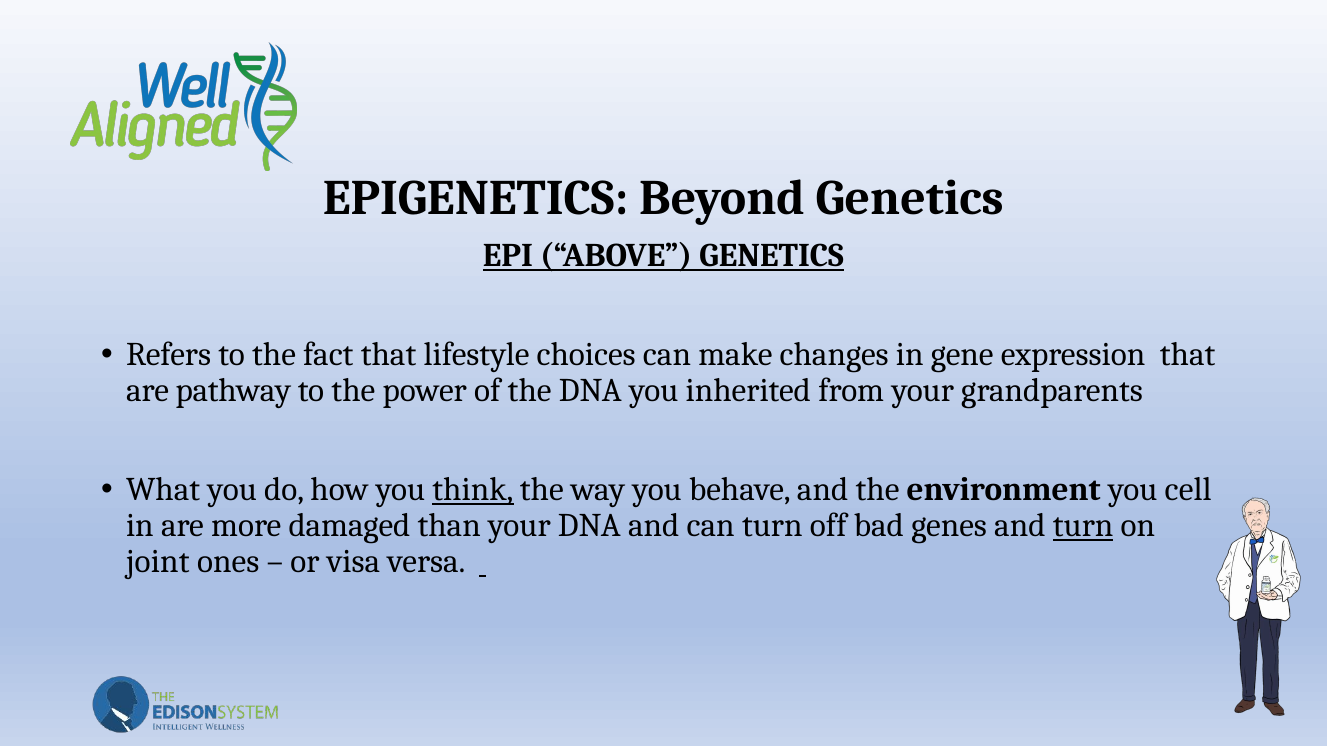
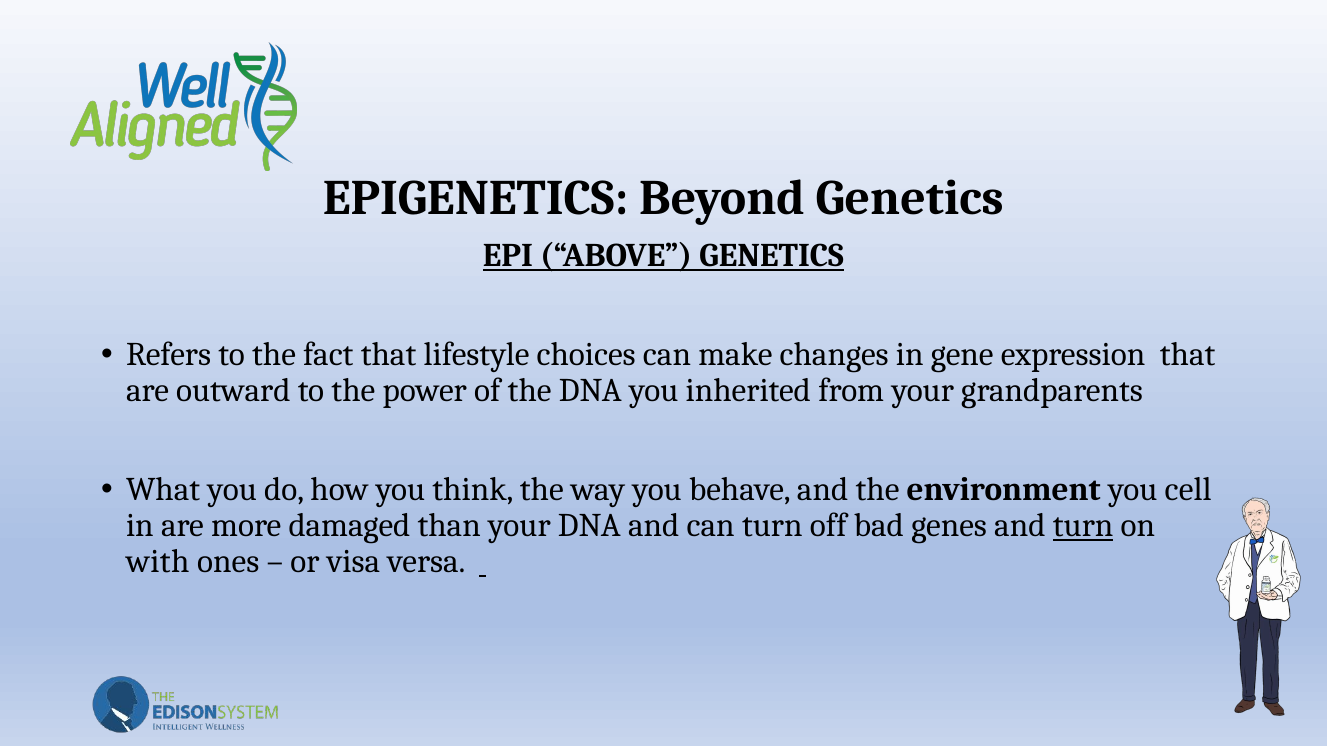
pathway: pathway -> outward
think underline: present -> none
joint: joint -> with
